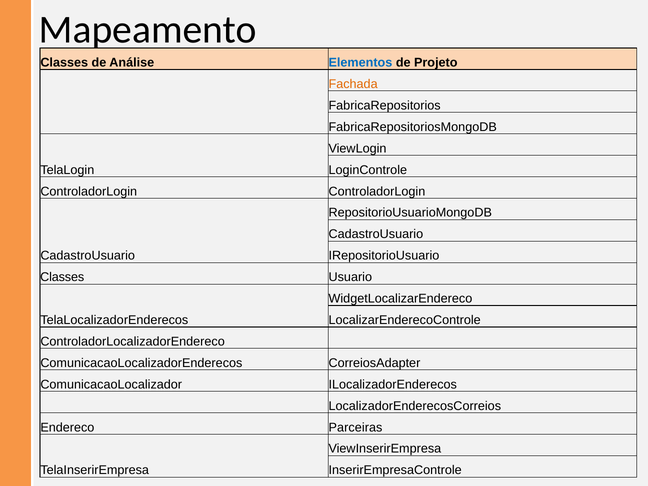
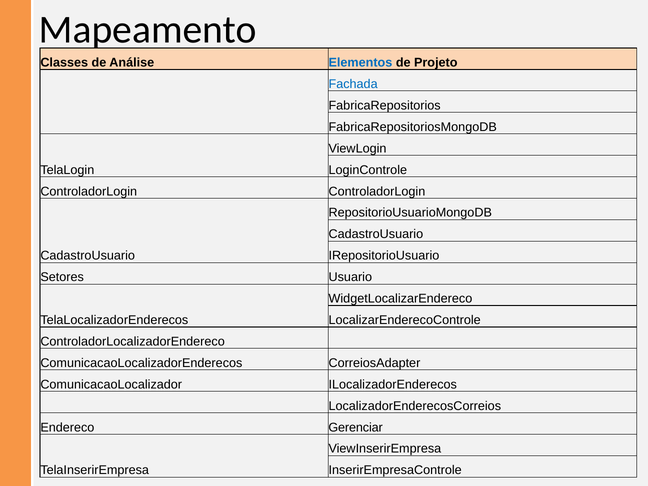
Fachada colour: orange -> blue
Classes at (62, 277): Classes -> Setores
Parceiras: Parceiras -> Gerenciar
